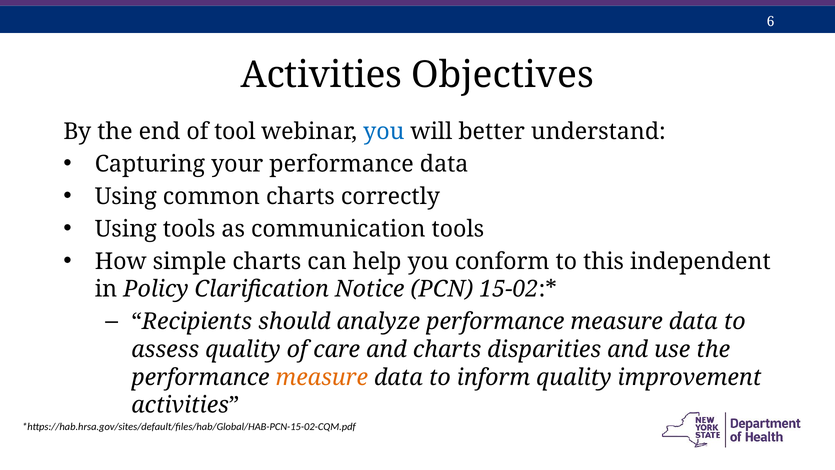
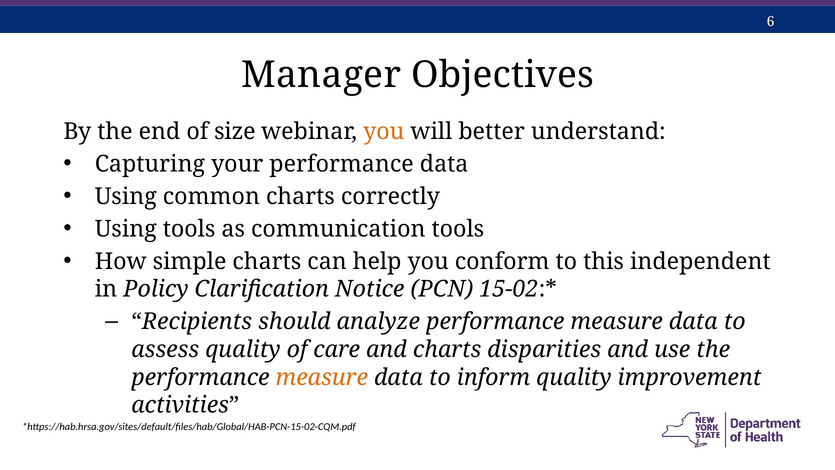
Activities at (321, 75): Activities -> Manager
tool: tool -> size
you at (384, 131) colour: blue -> orange
